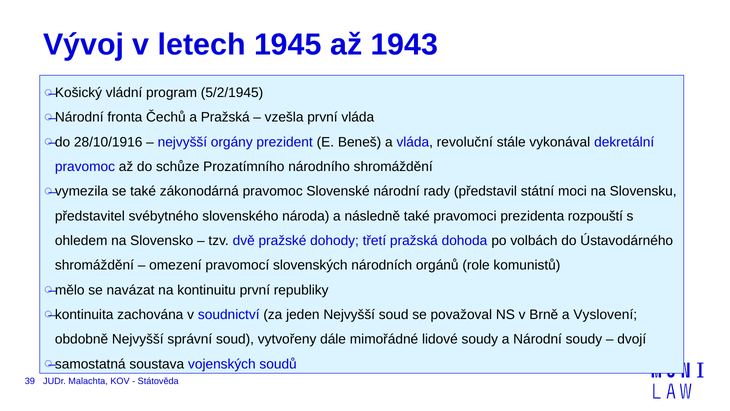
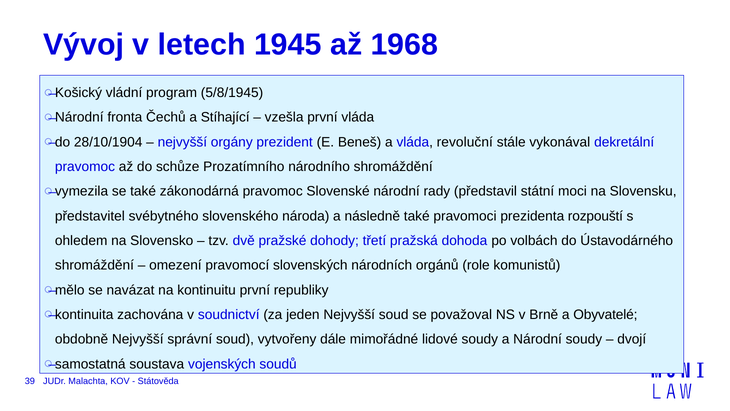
1943: 1943 -> 1968
5/2/1945: 5/2/1945 -> 5/8/1945
a Pražská: Pražská -> Stíhající
28/10/1916: 28/10/1916 -> 28/10/1904
Vyslovení: Vyslovení -> Obyvatelé
